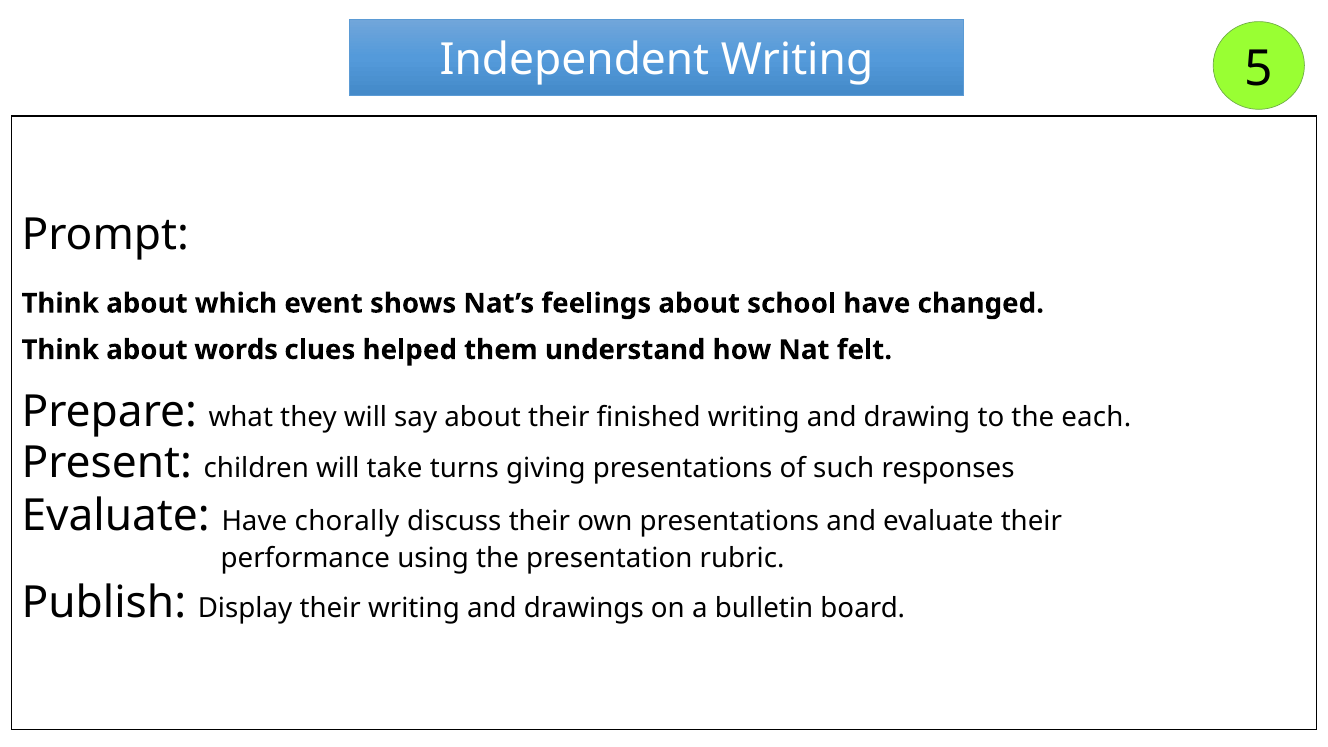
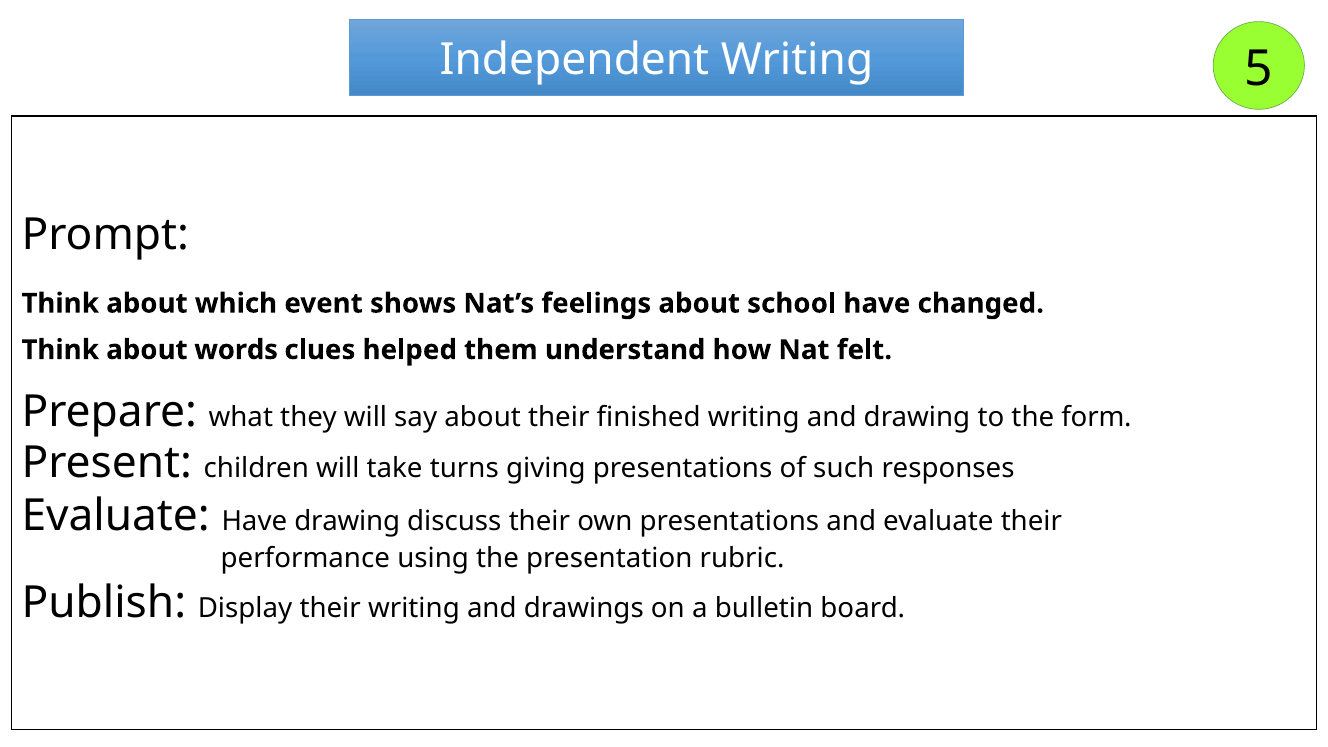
each: each -> form
Have chorally: chorally -> drawing
